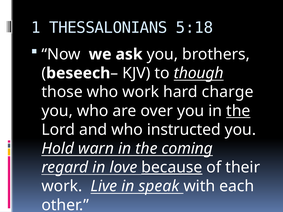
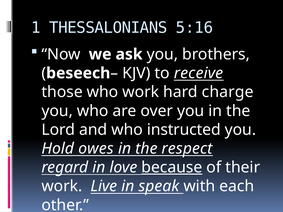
5:18: 5:18 -> 5:16
though: though -> receive
the at (238, 111) underline: present -> none
warn: warn -> owes
coming: coming -> respect
